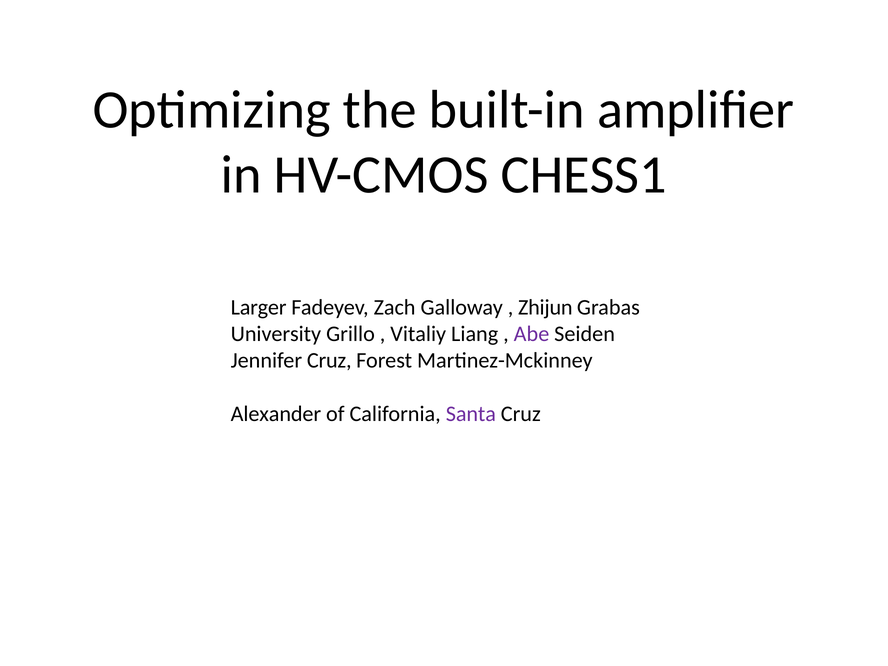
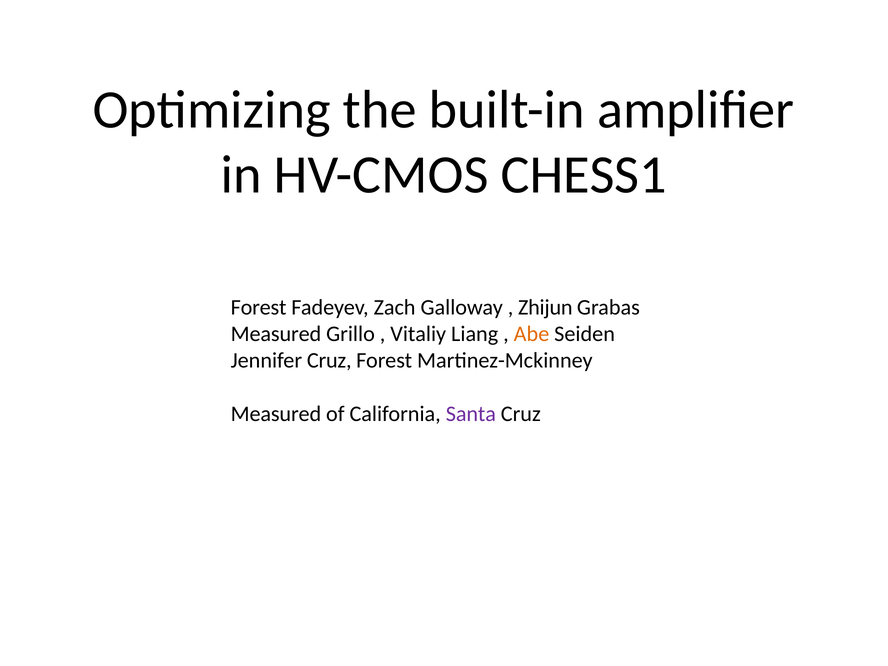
Larger at (259, 307): Larger -> Forest
University at (276, 334): University -> Measured
Abe colour: purple -> orange
Alexander at (276, 414): Alexander -> Measured
